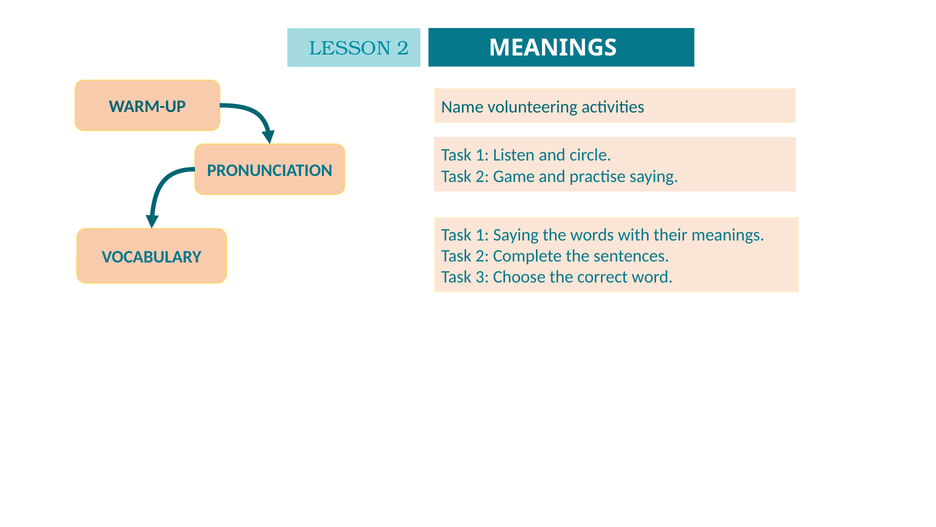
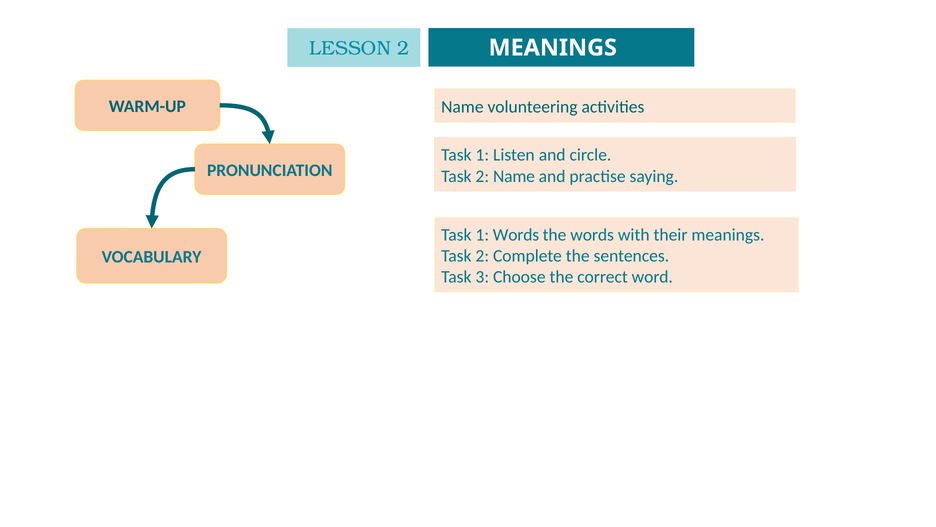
2 Game: Game -> Name
1 Saying: Saying -> Words
